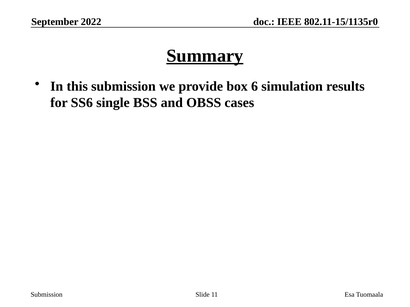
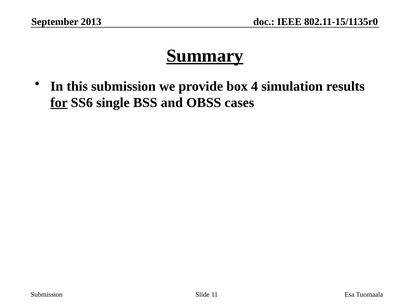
2022: 2022 -> 2013
6: 6 -> 4
for underline: none -> present
